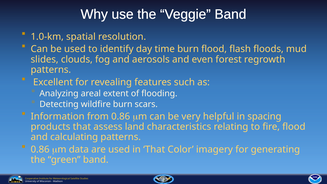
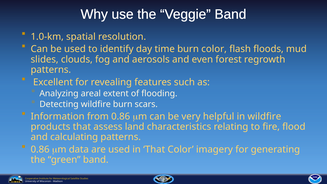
burn flood: flood -> color
in spacing: spacing -> wildfire
